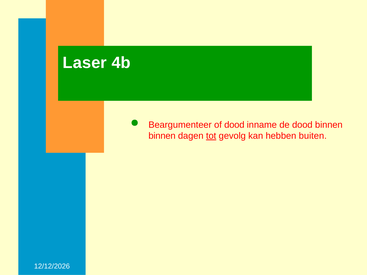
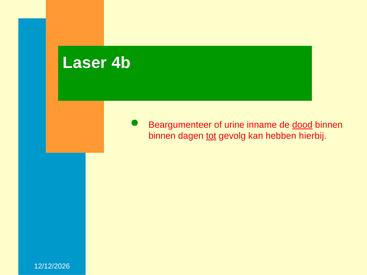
of dood: dood -> urine
dood at (302, 125) underline: none -> present
buiten: buiten -> hierbij
